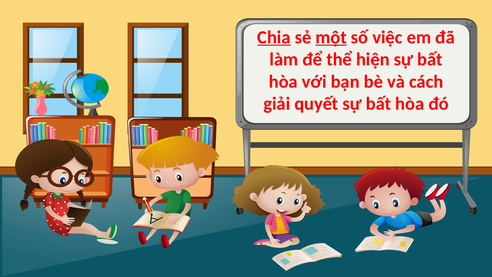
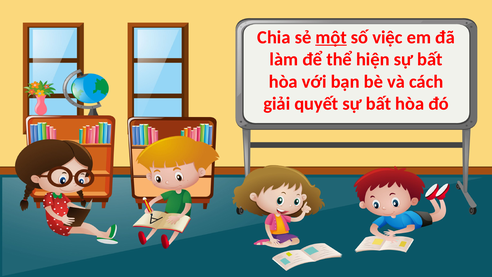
Chia underline: present -> none
